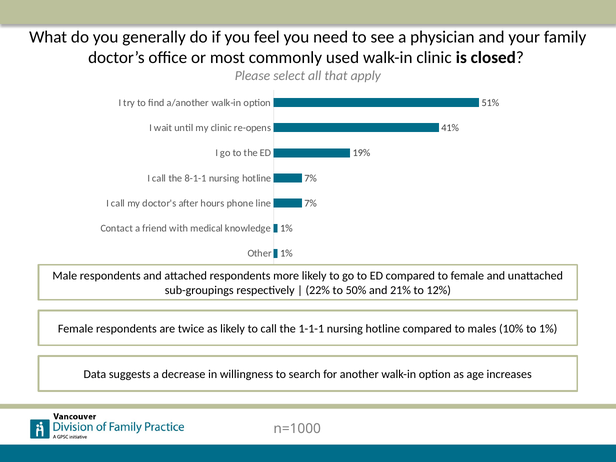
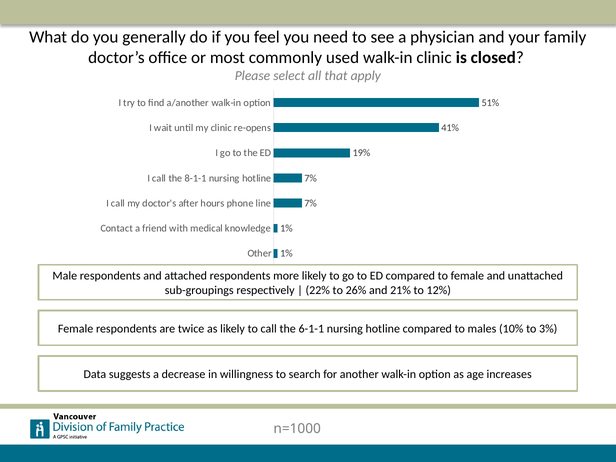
50%: 50% -> 26%
1-1-1: 1-1-1 -> 6-1-1
to 1%: 1% -> 3%
